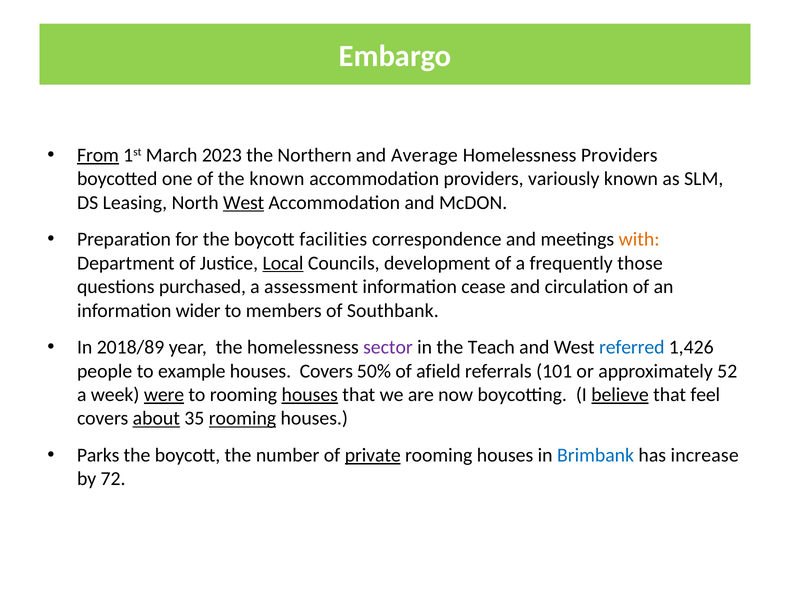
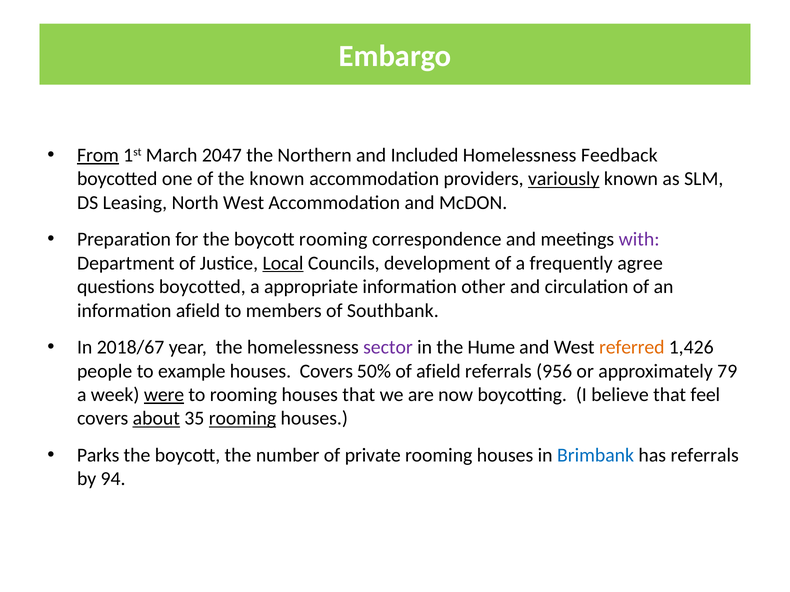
2023: 2023 -> 2047
Average: Average -> Included
Homelessness Providers: Providers -> Feedback
variously underline: none -> present
West at (244, 203) underline: present -> none
boycott facilities: facilities -> rooming
with colour: orange -> purple
those: those -> agree
questions purchased: purchased -> boycotted
assessment: assessment -> appropriate
cease: cease -> other
information wider: wider -> afield
2018/89: 2018/89 -> 2018/67
Teach: Teach -> Hume
referred colour: blue -> orange
101: 101 -> 956
52: 52 -> 79
houses at (310, 395) underline: present -> none
believe underline: present -> none
private underline: present -> none
has increase: increase -> referrals
72: 72 -> 94
